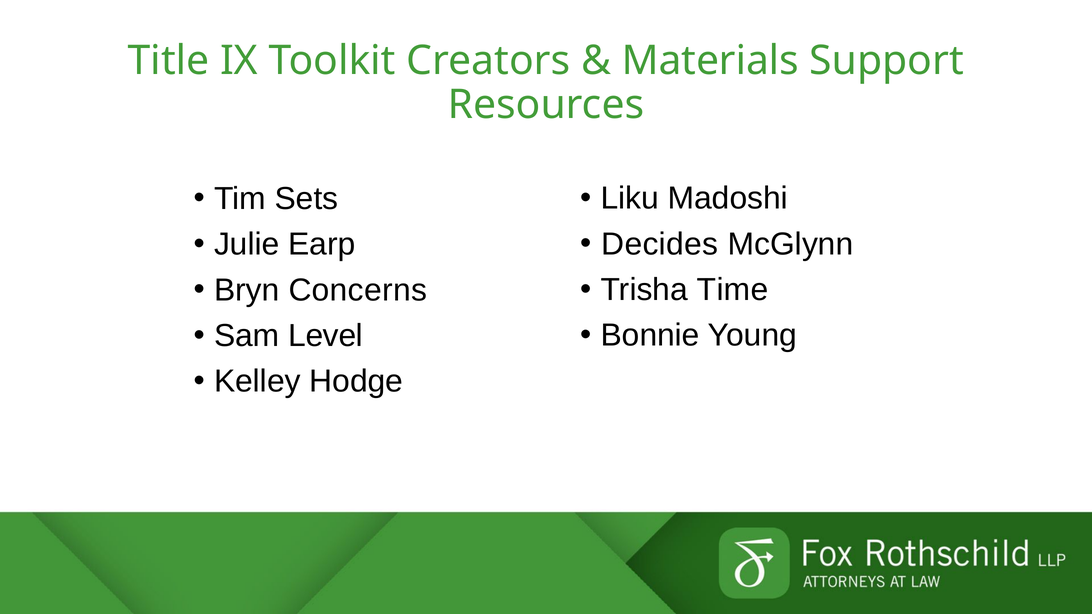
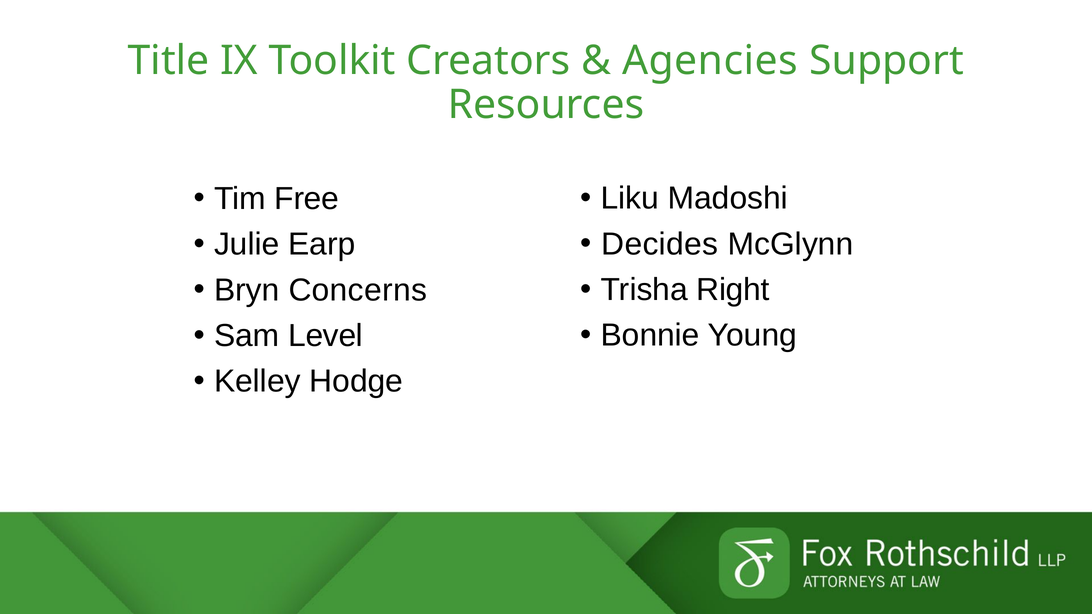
Materials: Materials -> Agencies
Sets: Sets -> Free
Time: Time -> Right
